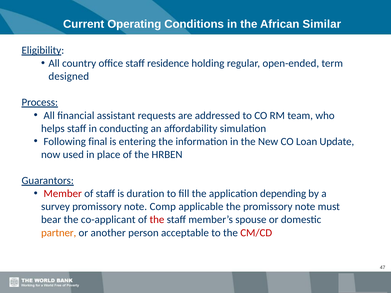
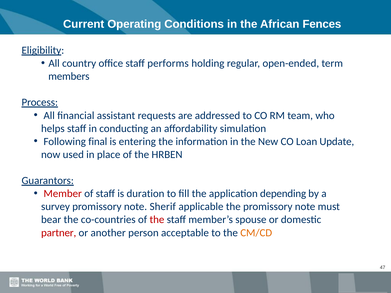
Similar: Similar -> Fences
residence: residence -> performs
designed: designed -> members
Comp: Comp -> Sherif
co-applicant: co-applicant -> co-countries
partner colour: orange -> red
CM/CD colour: red -> orange
